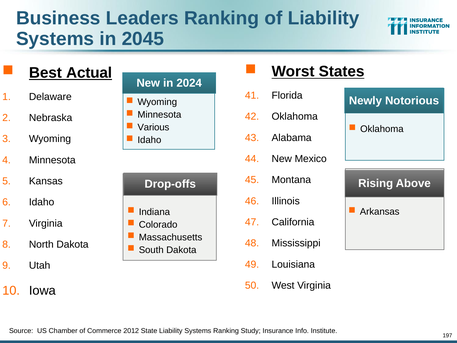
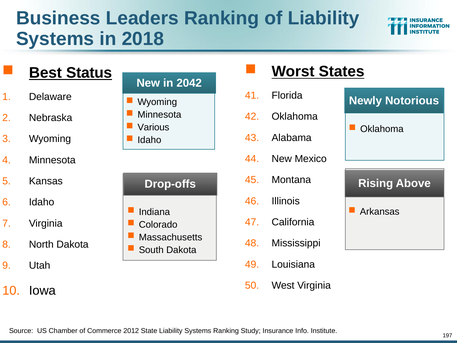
2045: 2045 -> 2018
Actual: Actual -> Status
2024: 2024 -> 2042
